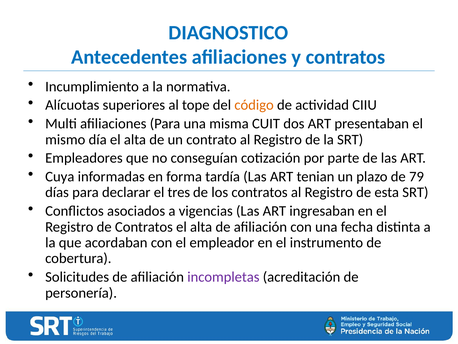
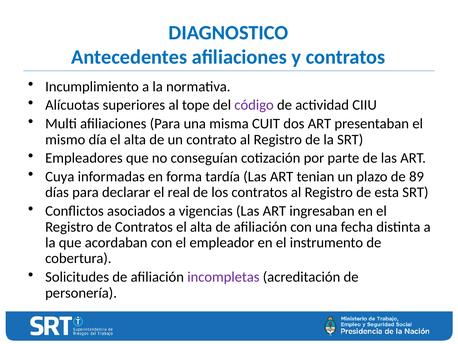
código colour: orange -> purple
79: 79 -> 89
tres: tres -> real
